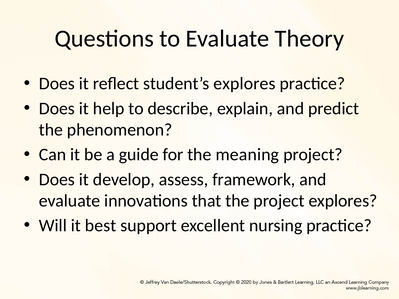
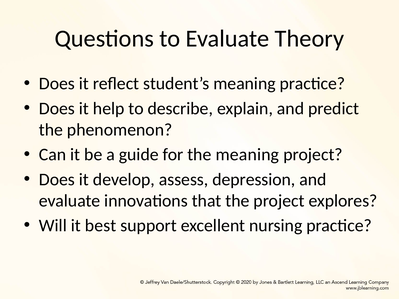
student’s explores: explores -> meaning
framework: framework -> depression
